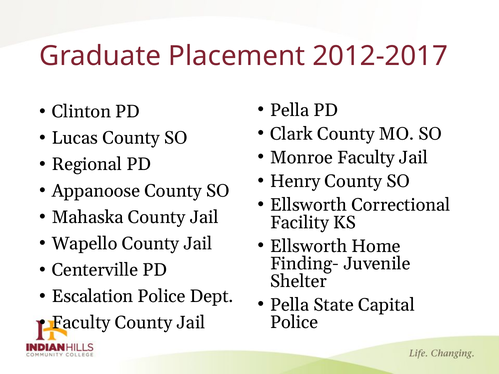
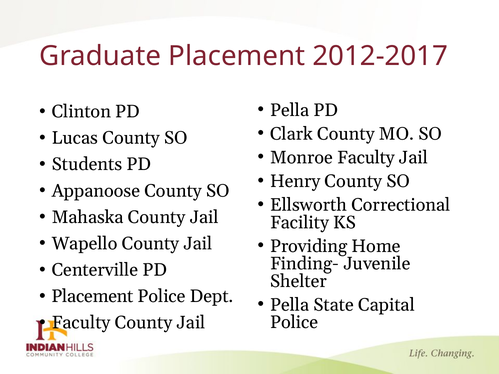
Regional: Regional -> Students
Ellsworth at (309, 246): Ellsworth -> Providing
Escalation at (93, 296): Escalation -> Placement
